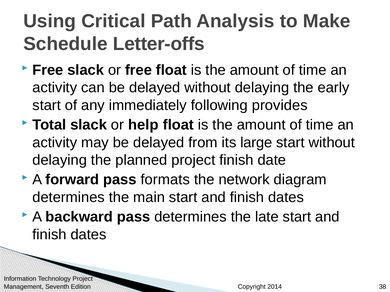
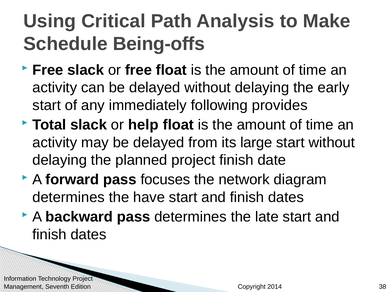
Letter-offs: Letter-offs -> Being-offs
formats: formats -> focuses
main: main -> have
